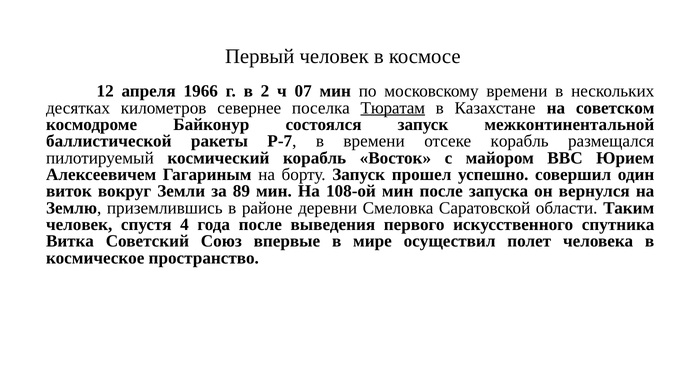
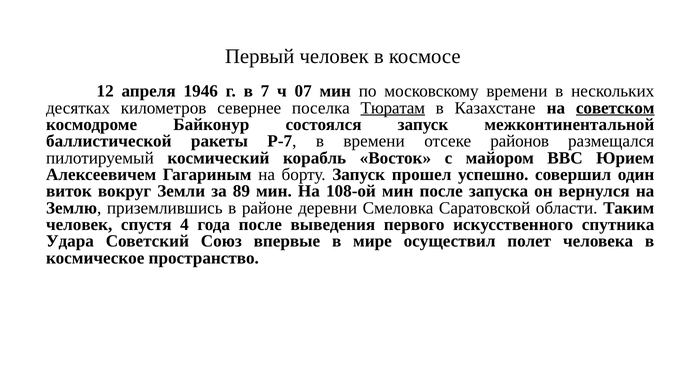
1966: 1966 -> 1946
2: 2 -> 7
советском underline: none -> present
отсеке корабль: корабль -> районов
Витка: Витка -> Удара
